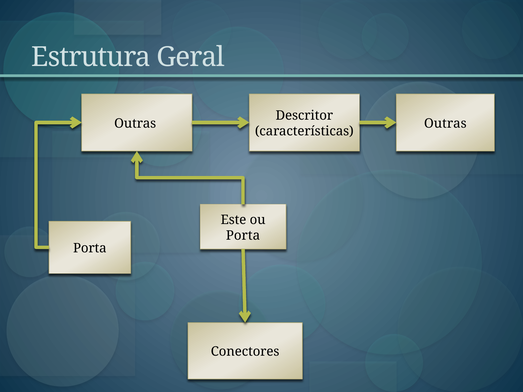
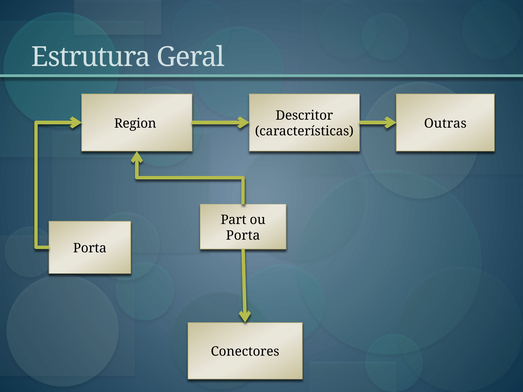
Outras at (135, 123): Outras -> Region
Este: Este -> Part
